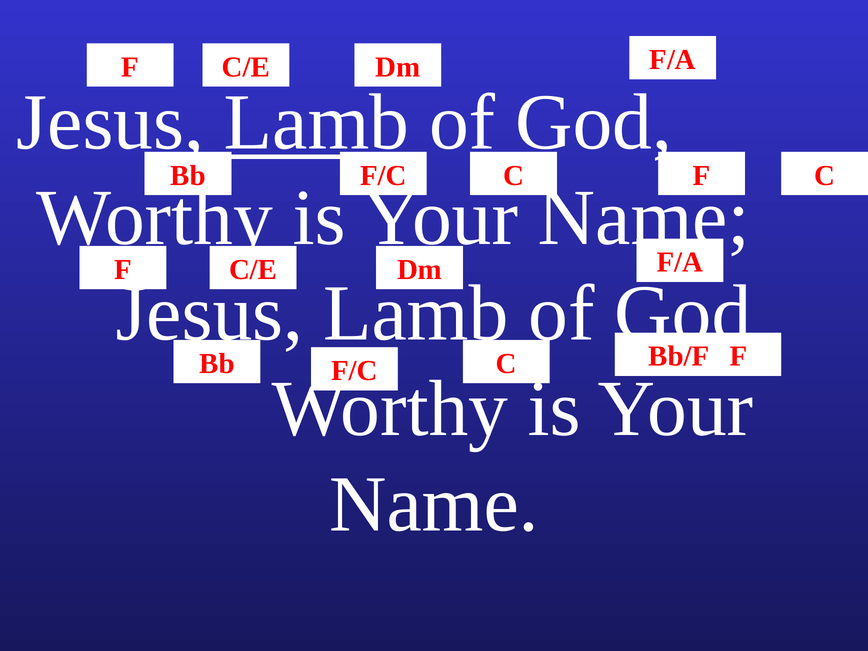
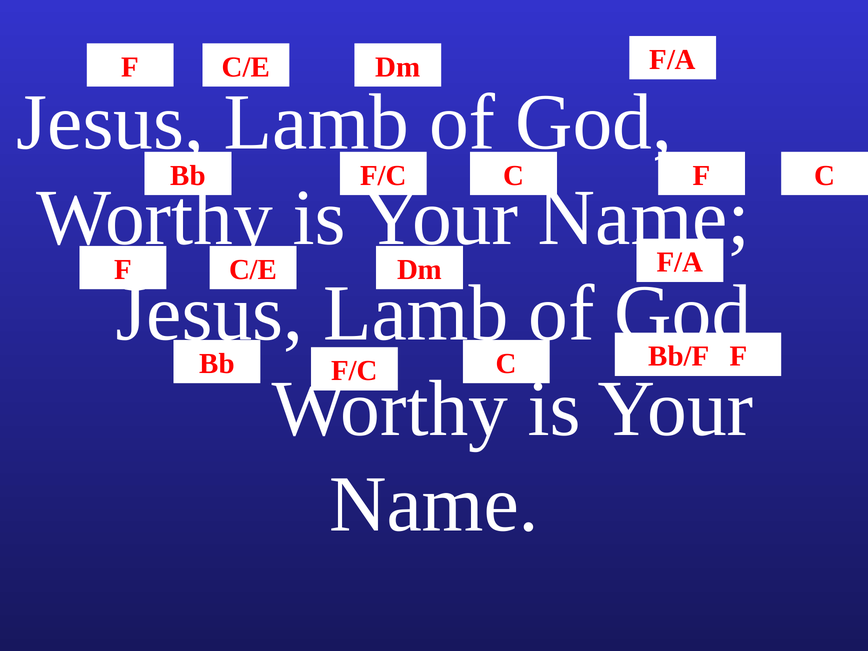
Lamb at (317, 123) underline: present -> none
